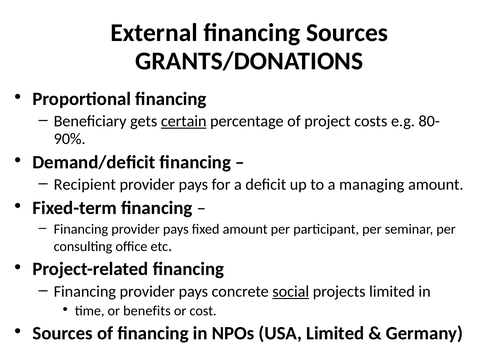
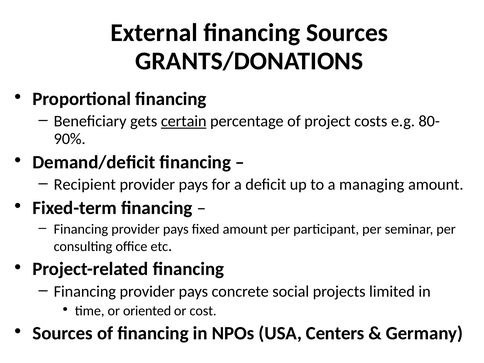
social underline: present -> none
benefits: benefits -> oriented
USA Limited: Limited -> Centers
